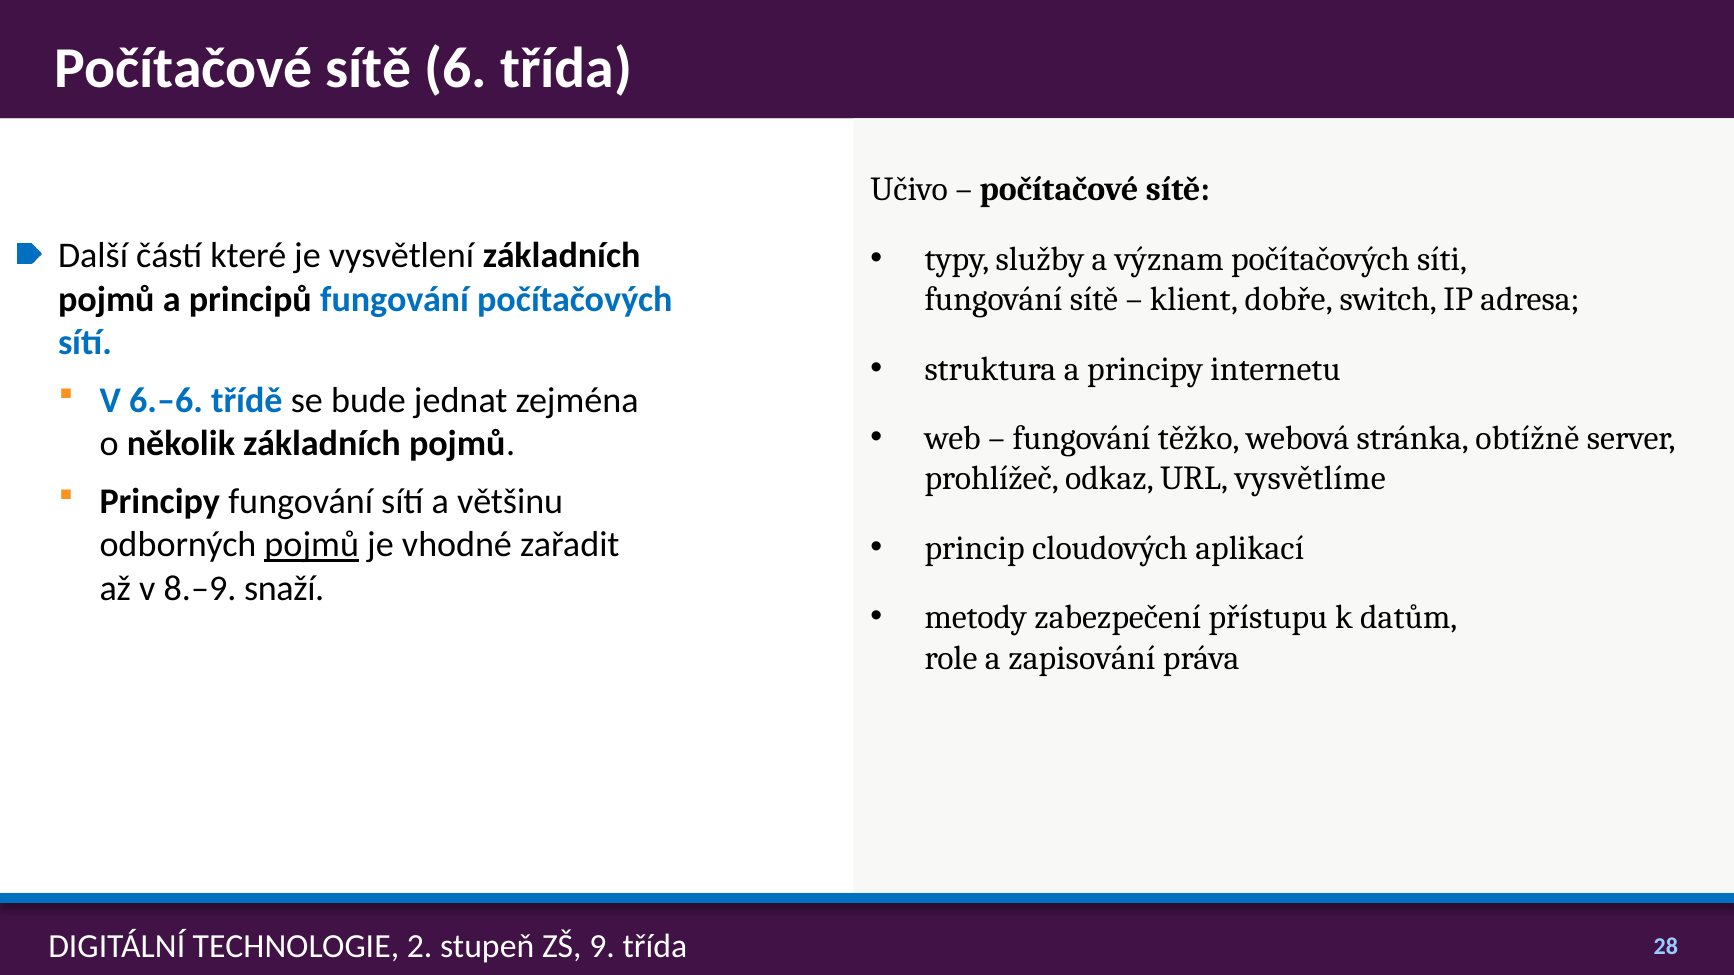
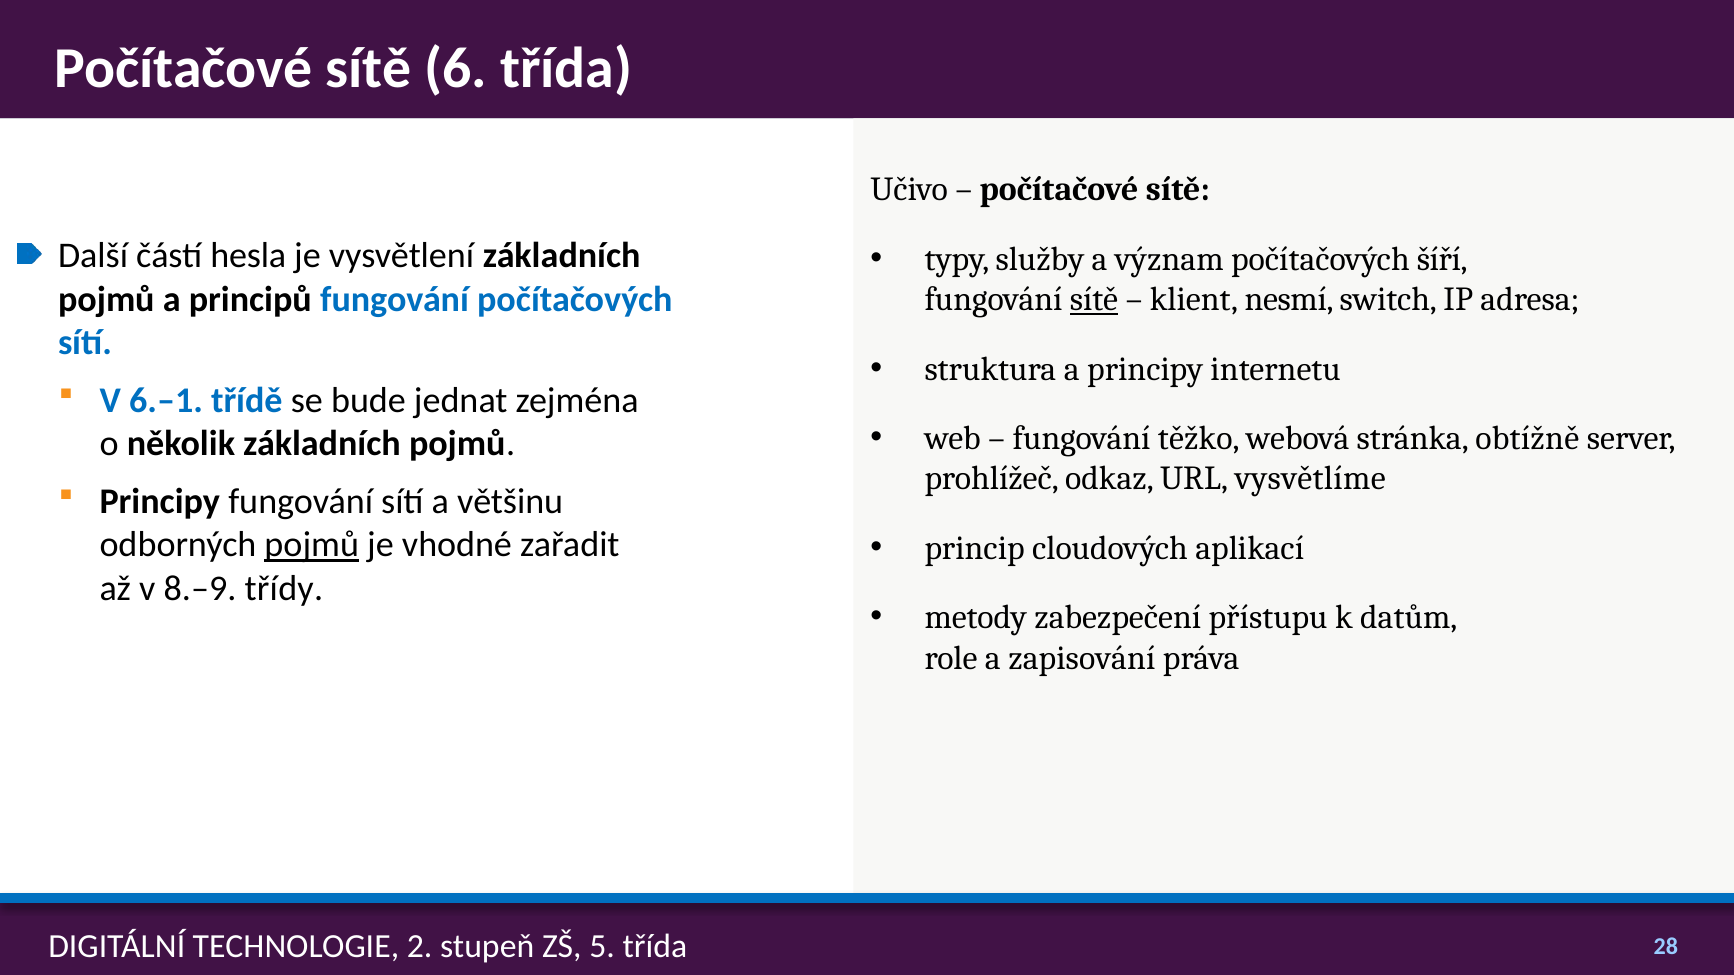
které: které -> hesla
síti: síti -> šíří
sítě at (1094, 300) underline: none -> present
dobře: dobře -> nesmí
6.–6: 6.–6 -> 6.–1
snaží: snaží -> třídy
9: 9 -> 5
